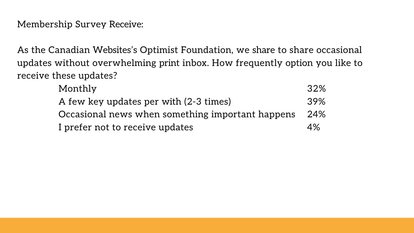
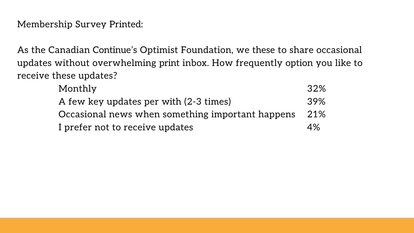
Survey Receive: Receive -> Printed
Websites’s: Websites’s -> Continue’s
we share: share -> these
24%: 24% -> 21%
